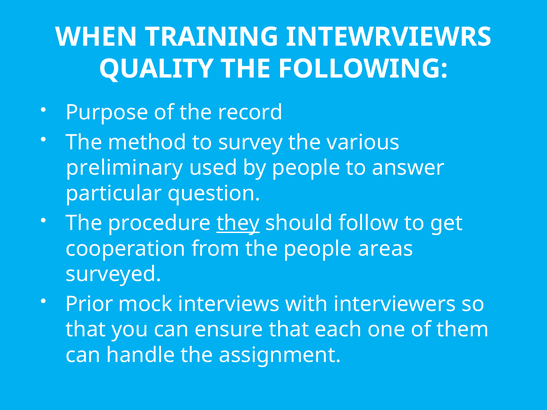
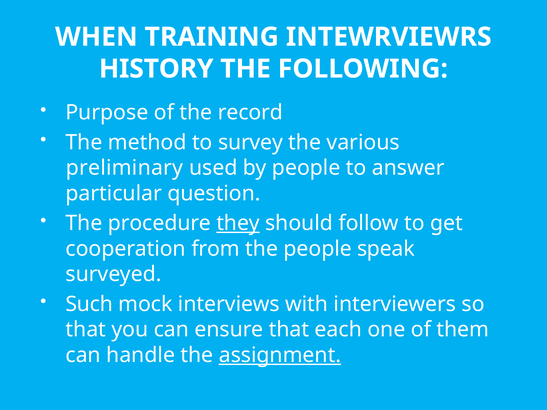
QUALITY: QUALITY -> HISTORY
areas: areas -> speak
Prior: Prior -> Such
assignment underline: none -> present
